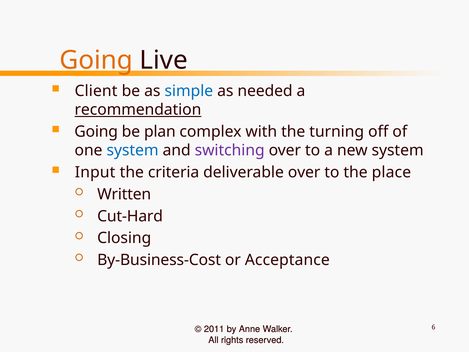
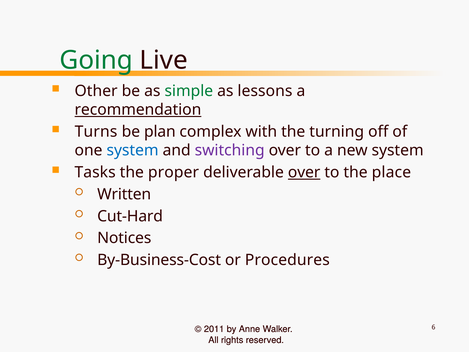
Going at (96, 60) colour: orange -> green
Client: Client -> Other
simple colour: blue -> green
needed: needed -> lessons
Going at (96, 132): Going -> Turns
Input: Input -> Tasks
criteria: criteria -> proper
over at (304, 172) underline: none -> present
Closing: Closing -> Notices
Acceptance: Acceptance -> Procedures
